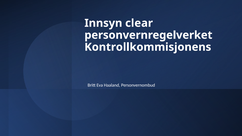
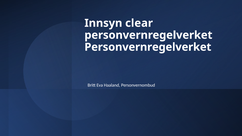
Kontrollkommisjonens at (148, 47): Kontrollkommisjonens -> Personvernregelverket
